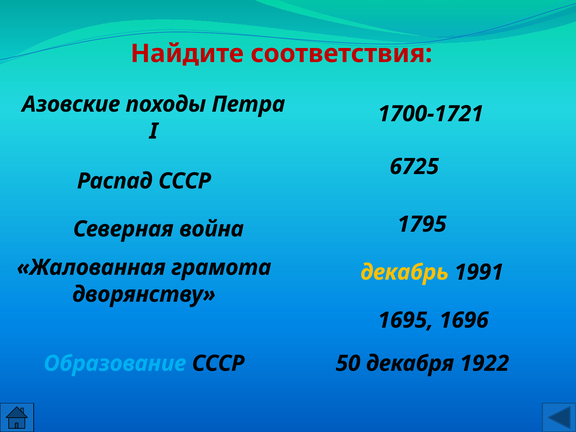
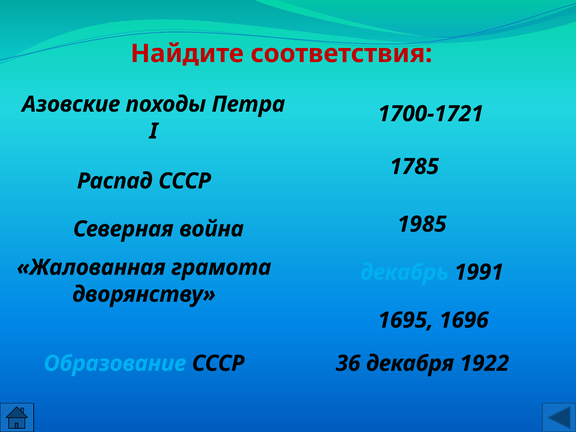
6725: 6725 -> 1785
1795: 1795 -> 1985
декабрь colour: yellow -> light blue
50: 50 -> 36
